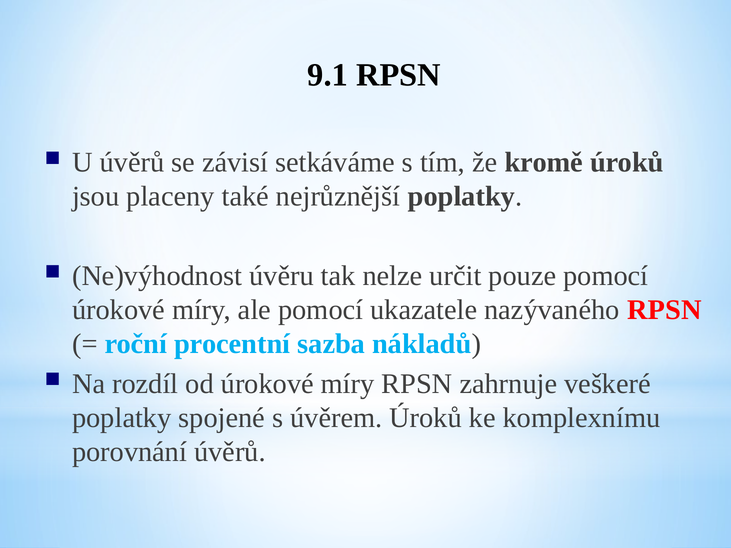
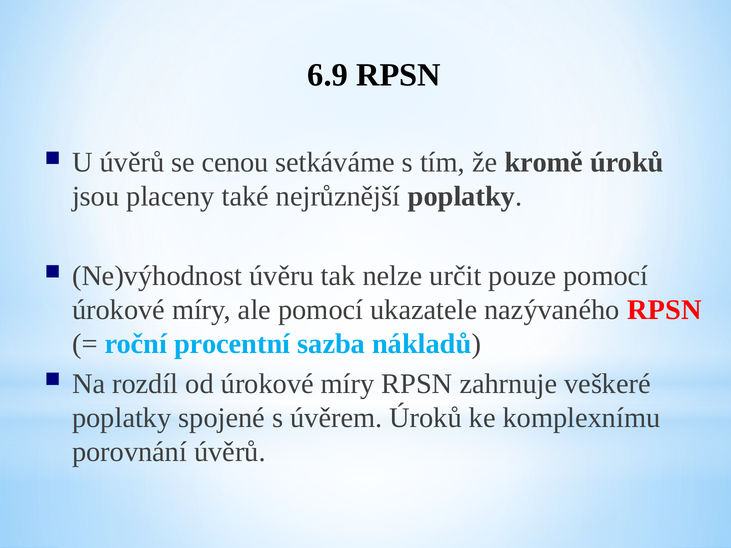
9.1: 9.1 -> 6.9
závisí: závisí -> cenou
